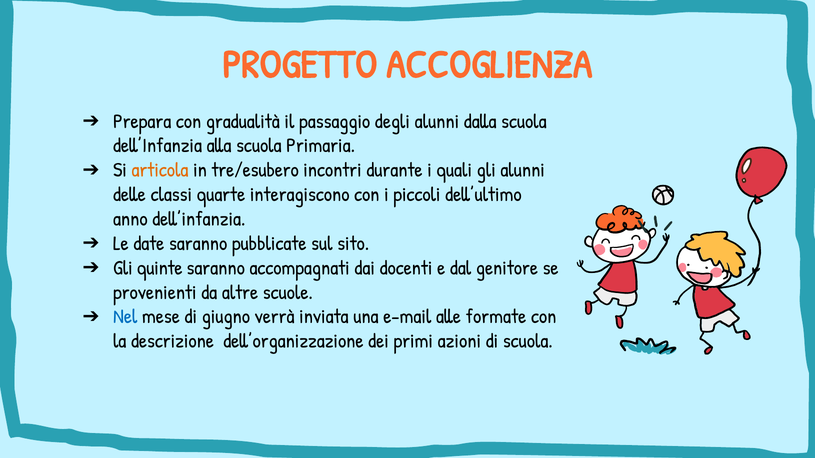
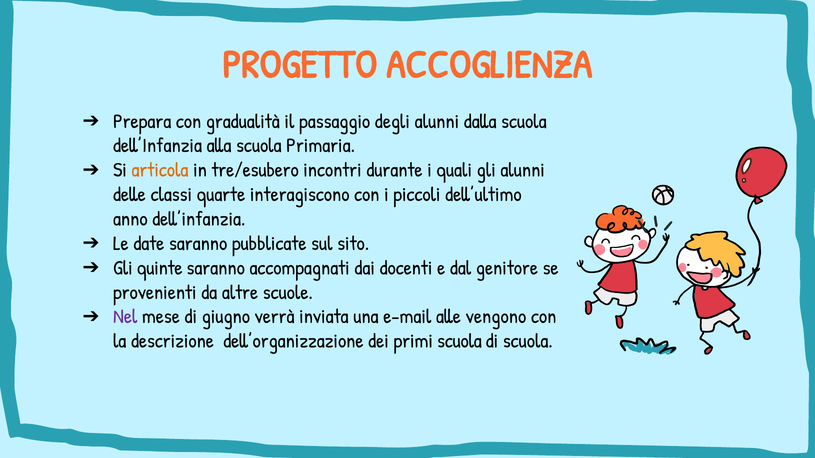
Nel colour: blue -> purple
formate: formate -> vengono
primi azioni: azioni -> scuola
